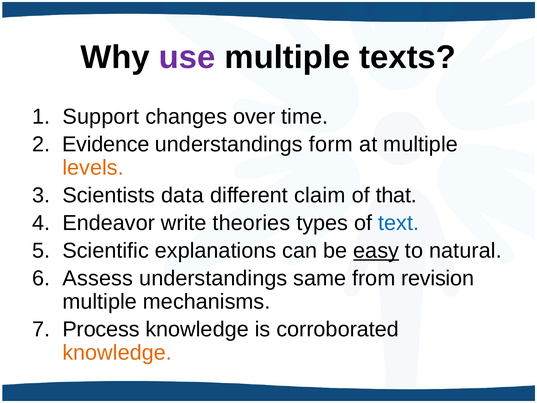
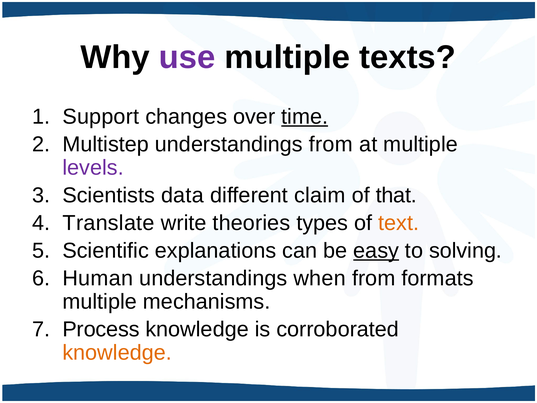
time underline: none -> present
Evidence: Evidence -> Multistep
understandings form: form -> from
levels colour: orange -> purple
Endeavor: Endeavor -> Translate
text colour: blue -> orange
natural: natural -> solving
Assess: Assess -> Human
same: same -> when
revision: revision -> formats
